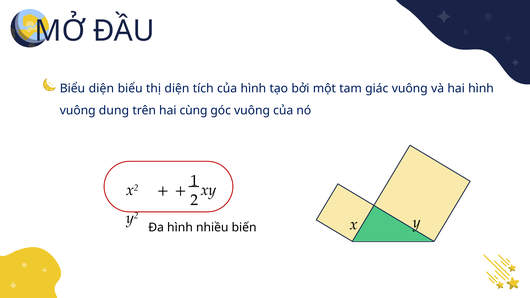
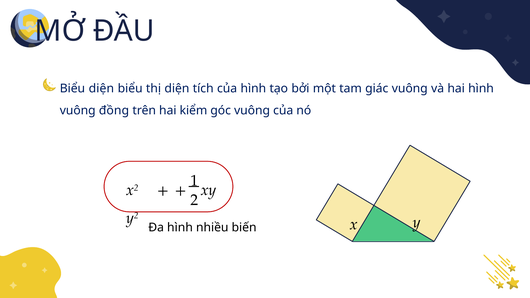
dung: dung -> đồng
cùng: cùng -> kiểm
